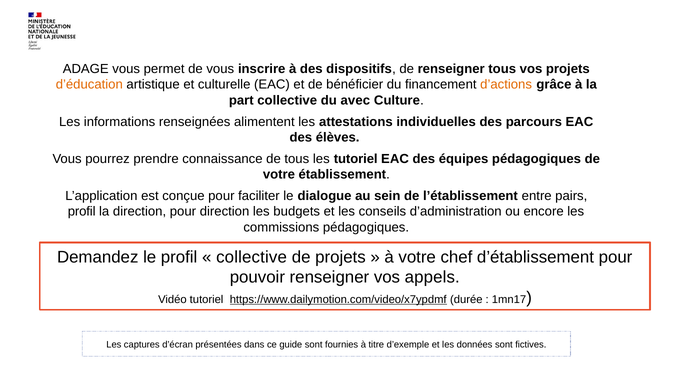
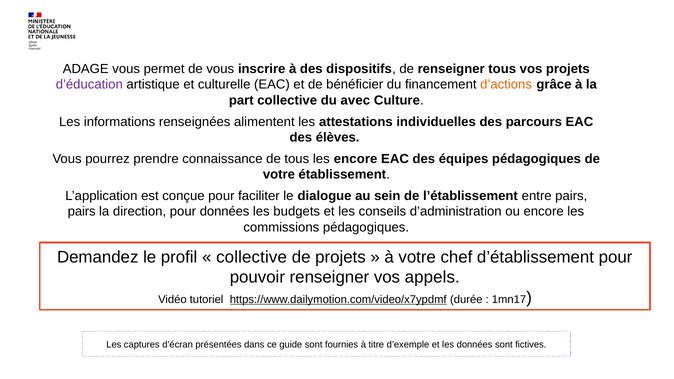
d’éducation colour: orange -> purple
les tutoriel: tutoriel -> encore
profil at (82, 212): profil -> pairs
pour direction: direction -> données
